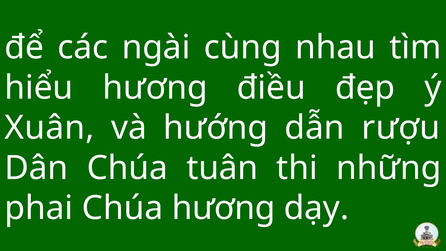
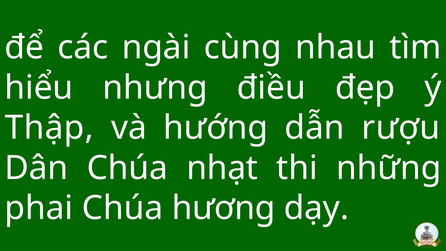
hiểu hương: hương -> nhưng
Xuân: Xuân -> Thập
tuân: tuân -> nhạt
